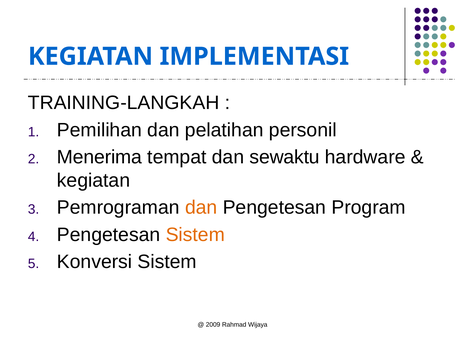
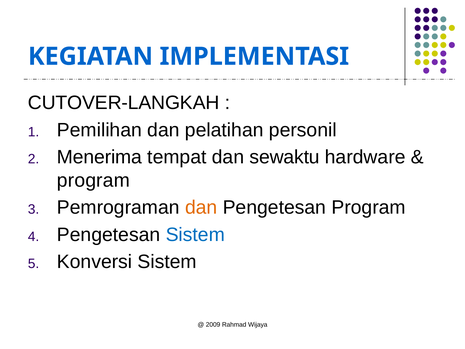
TRAINING-LANGKAH: TRAINING-LANGKAH -> CUTOVER-LANGKAH
kegiatan at (94, 180): kegiatan -> program
Sistem at (195, 235) colour: orange -> blue
